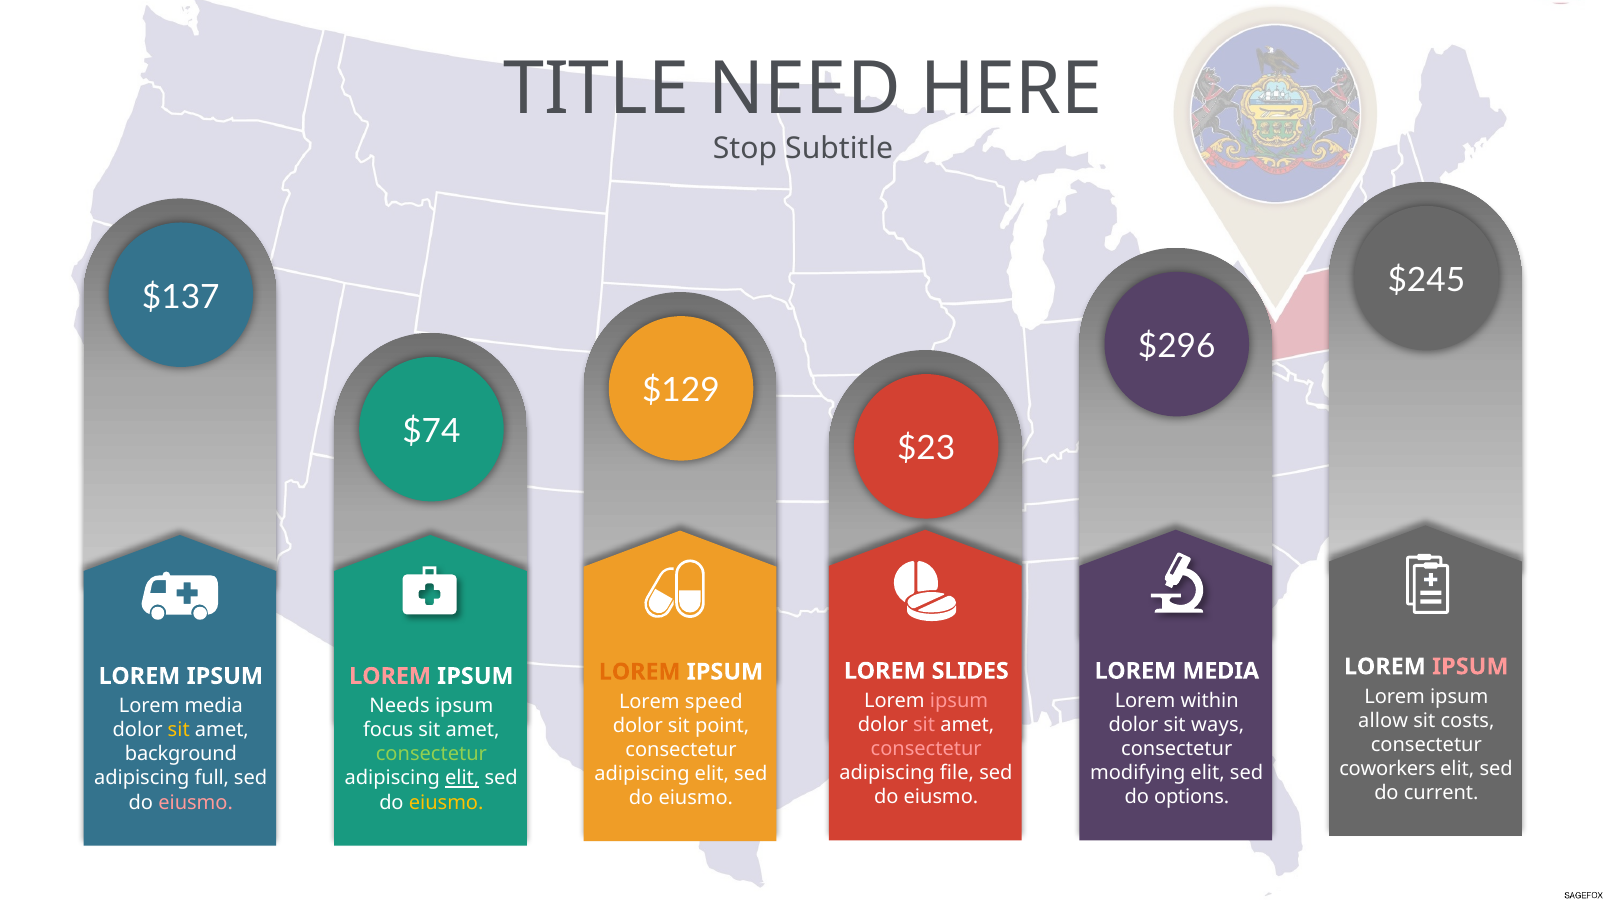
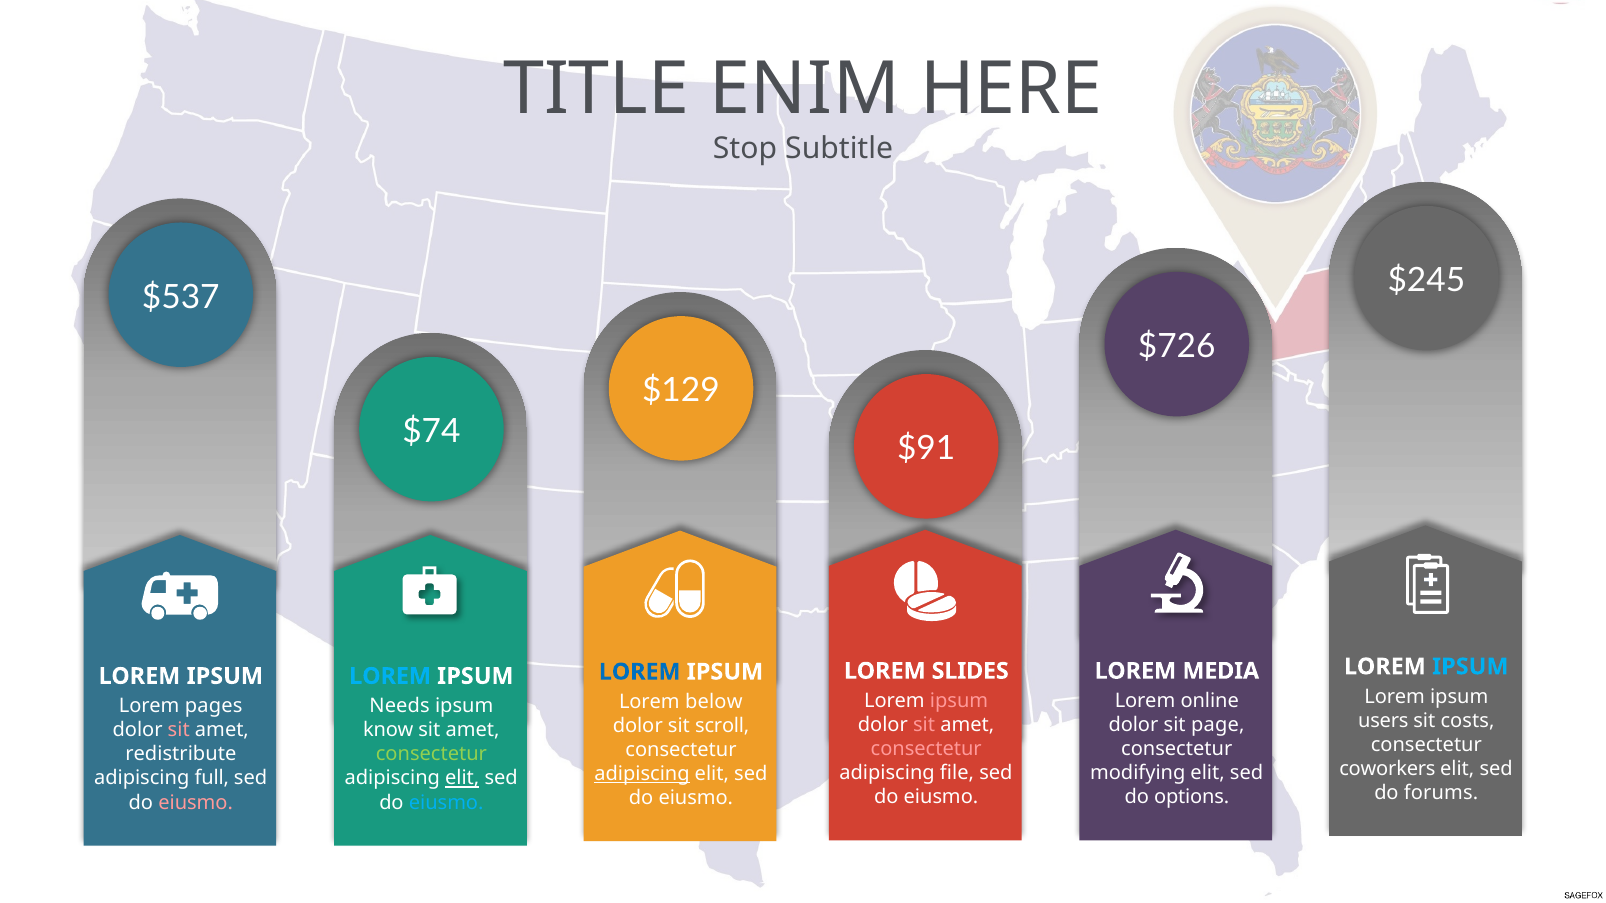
NEED: NEED -> ENIM
$137: $137 -> $537
$296: $296 -> $726
$23: $23 -> $91
IPSUM at (1470, 667) colour: pink -> light blue
LOREM at (640, 672) colour: orange -> blue
LOREM at (390, 676) colour: pink -> light blue
within: within -> online
speed: speed -> below
media at (214, 706): media -> pages
allow: allow -> users
ways: ways -> page
point: point -> scroll
sit at (179, 730) colour: yellow -> pink
focus: focus -> know
background: background -> redistribute
adipiscing at (642, 774) underline: none -> present
current: current -> forums
eiusmo at (446, 803) colour: yellow -> light blue
